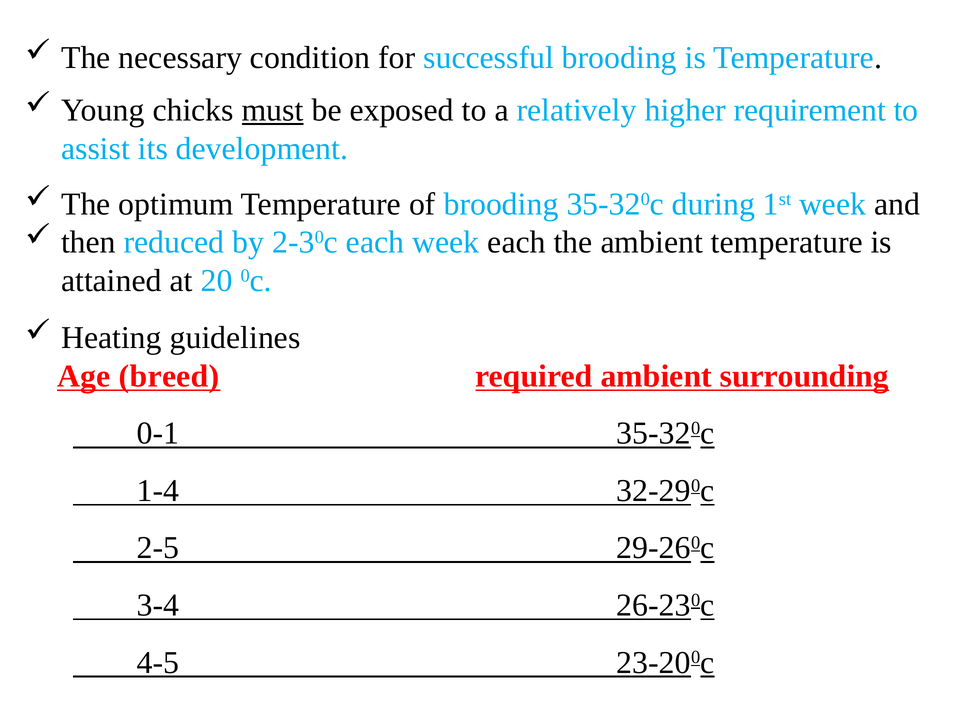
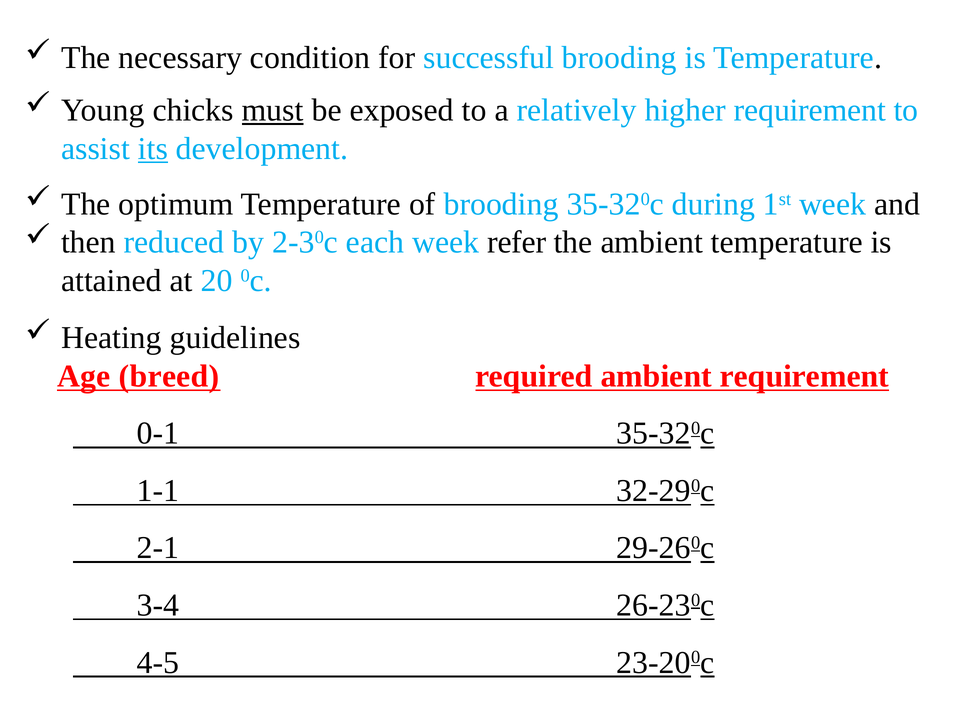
its underline: none -> present
week each: each -> refer
ambient surrounding: surrounding -> requirement
1-4: 1-4 -> 1-1
2-5: 2-5 -> 2-1
